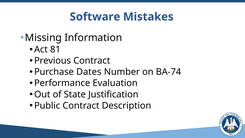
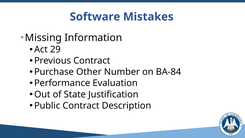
81: 81 -> 29
Dates: Dates -> Other
BA-74: BA-74 -> BA-84
